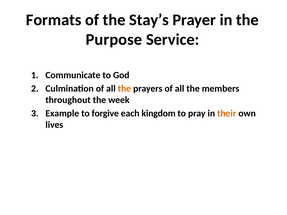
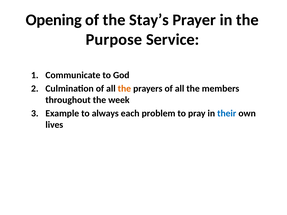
Formats: Formats -> Opening
forgive: forgive -> always
kingdom: kingdom -> problem
their colour: orange -> blue
